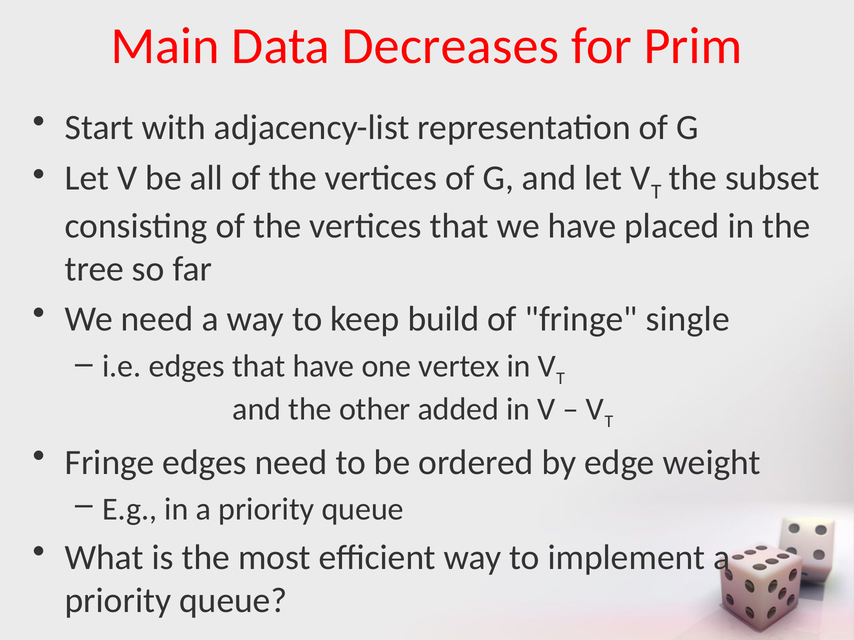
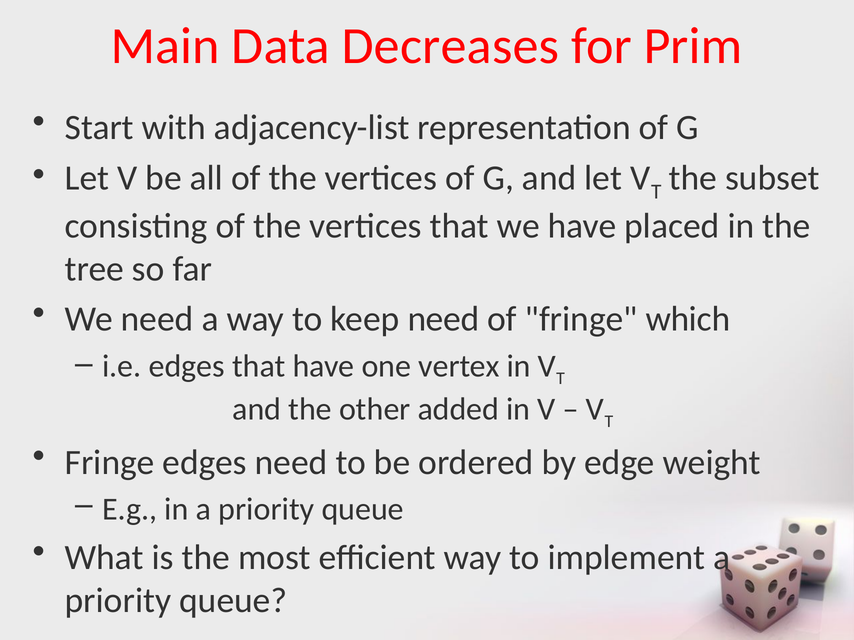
keep build: build -> need
single: single -> which
